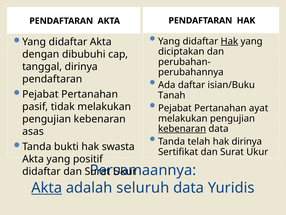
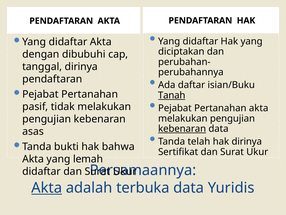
Hak at (229, 41) underline: present -> none
Tanah underline: none -> present
Pertanahan ayat: ayat -> akta
swasta: swasta -> bahwa
positif: positif -> lemah
seluruh: seluruh -> terbuka
